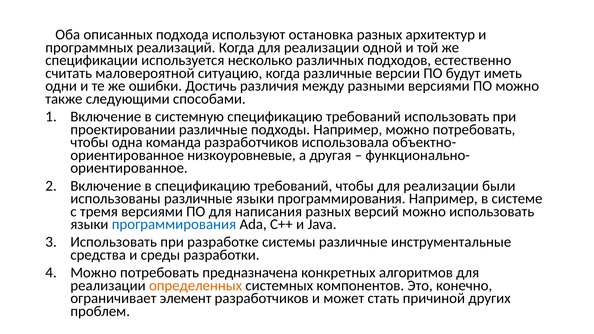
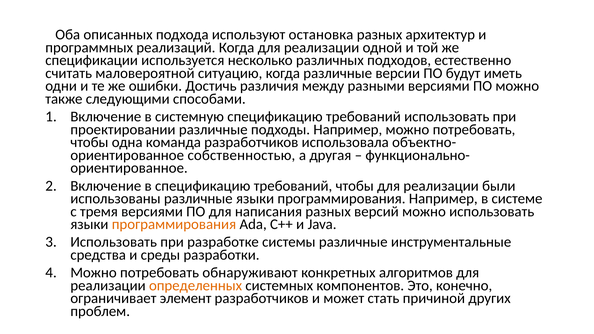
низкоуровневые: низкоуровневые -> собственностью
программирования at (174, 224) colour: blue -> orange
предназначена: предназначена -> обнаруживают
